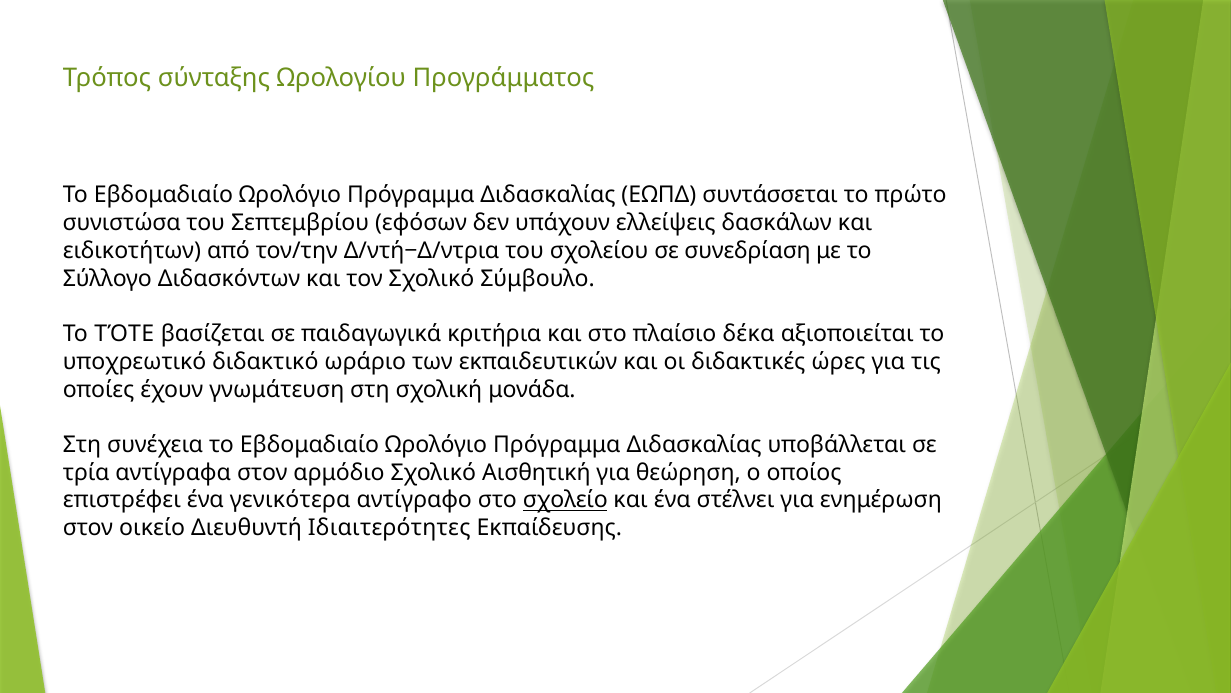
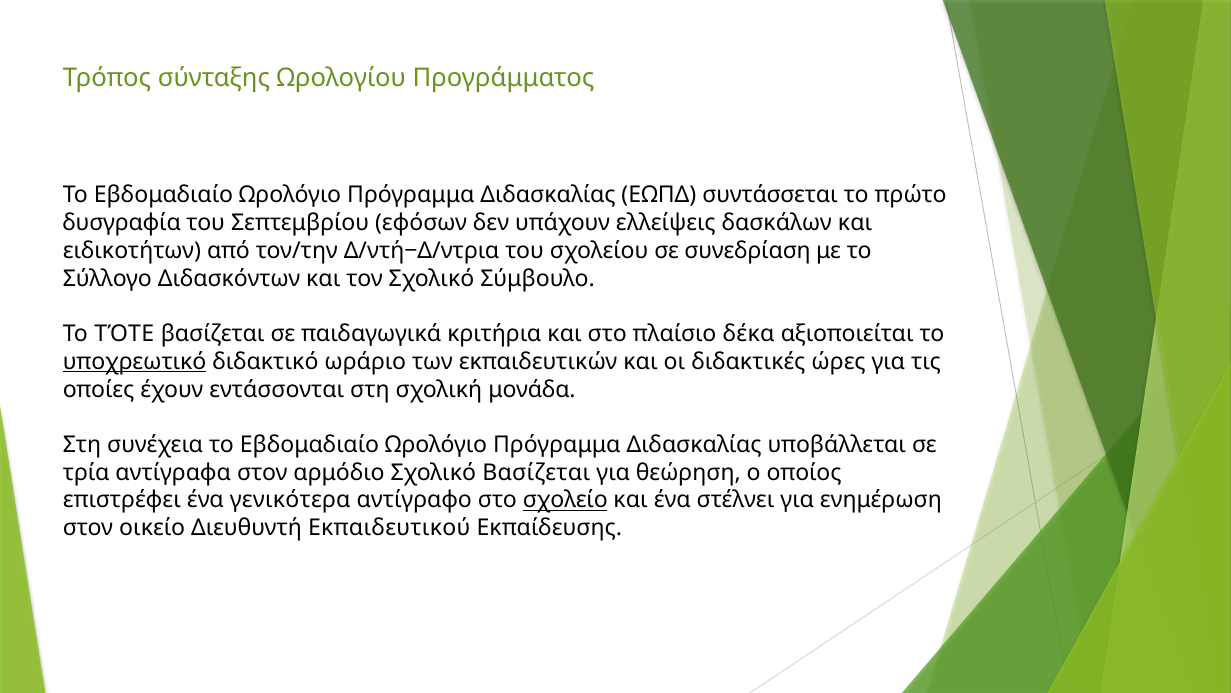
συνιστώσα: συνιστώσα -> δυσγραφία
υποχρεωτικό underline: none -> present
γνωμάτευση: γνωμάτευση -> εντάσσονται
Σχολικό Αισθητική: Αισθητική -> Βασίζεται
Ιδιαιτερότητες: Ιδιαιτερότητες -> Εκπαιδευτικού
